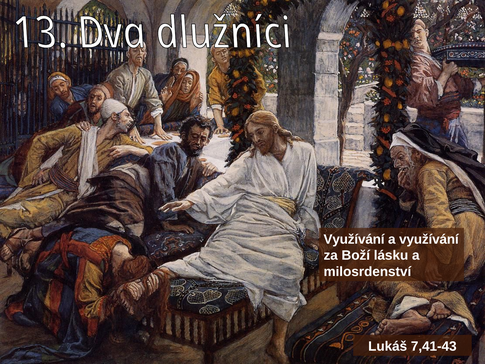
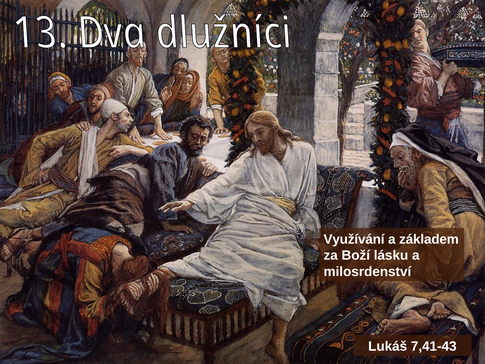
a využívání: využívání -> základem
